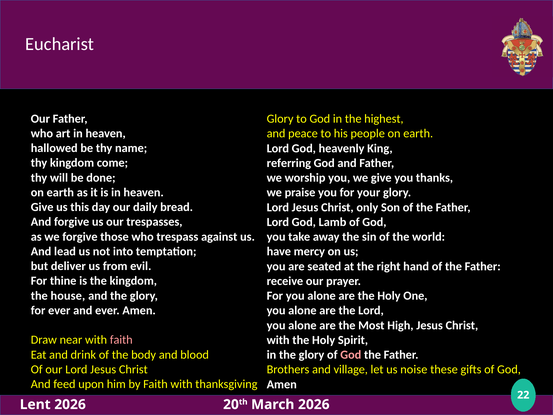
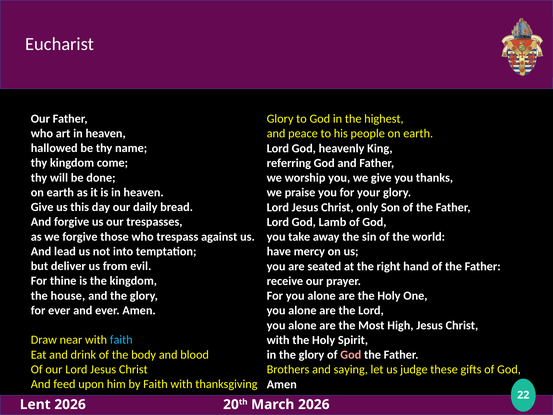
faith at (121, 340) colour: pink -> light blue
village: village -> saying
noise: noise -> judge
